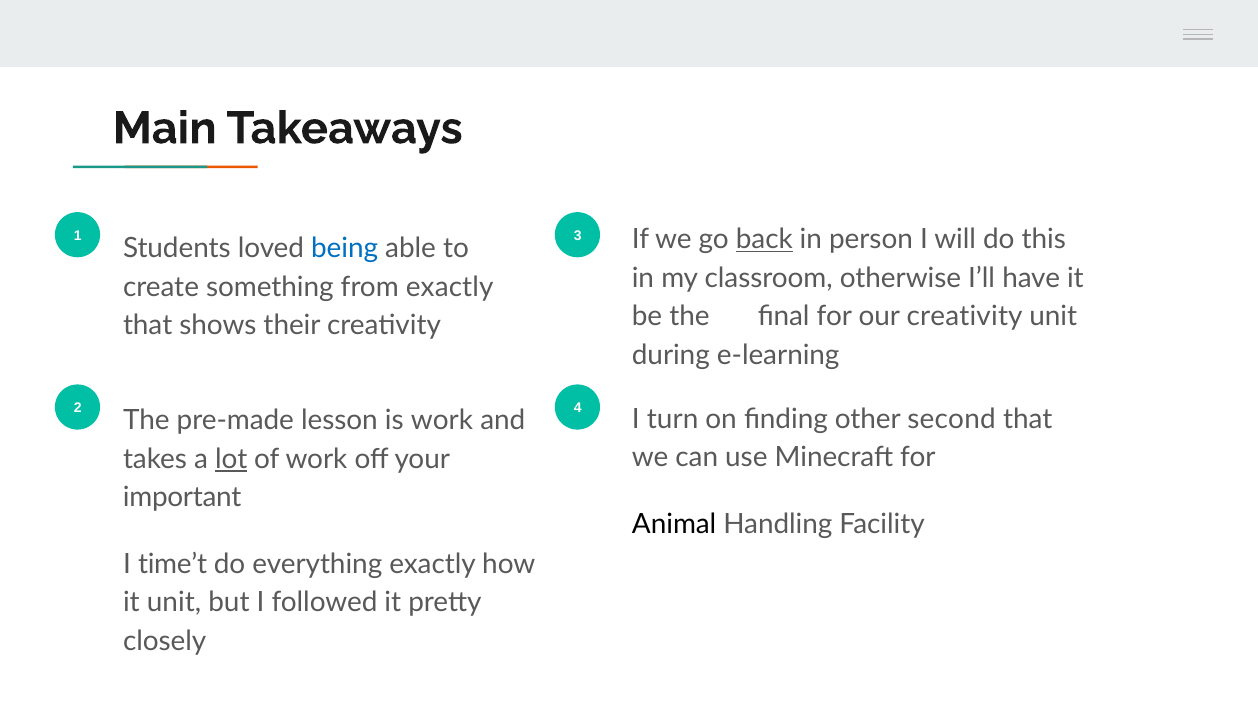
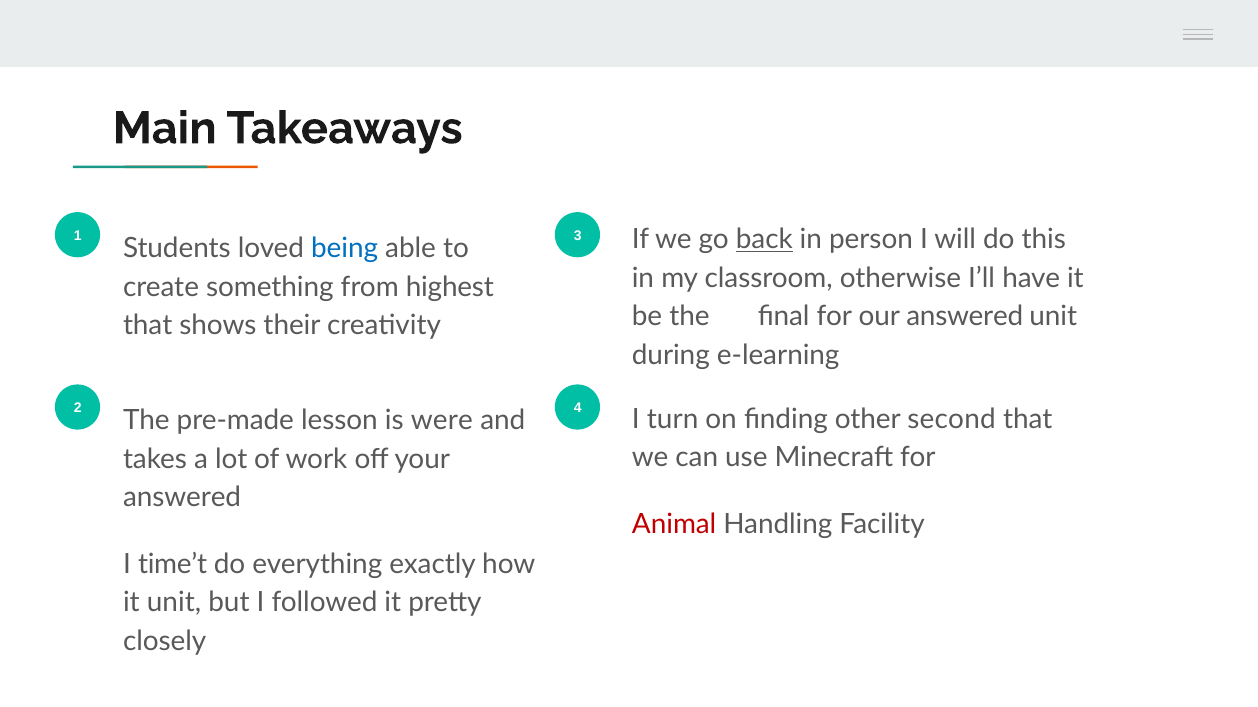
from exactly: exactly -> highest
our creativity: creativity -> answered
is work: work -> were
lot underline: present -> none
important at (182, 498): important -> answered
Animal colour: black -> red
